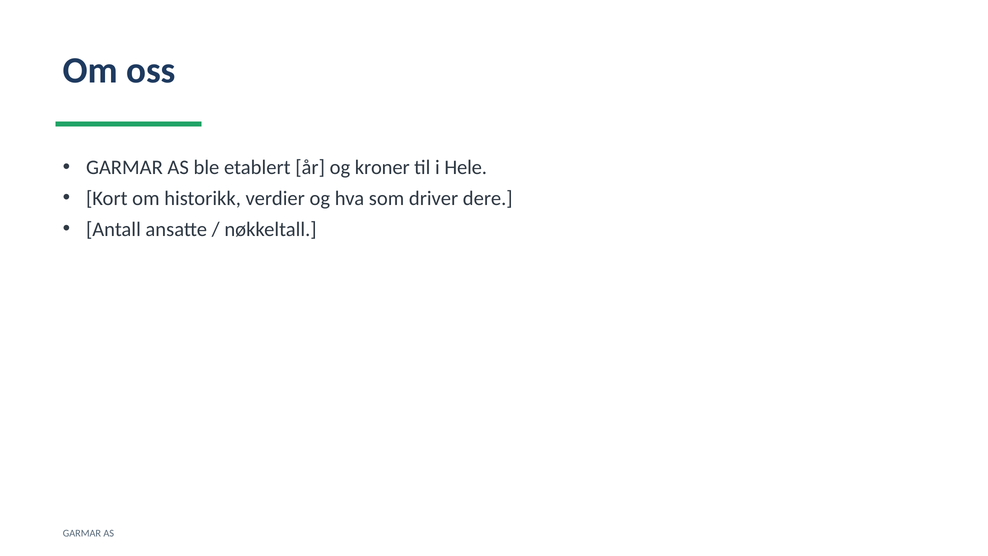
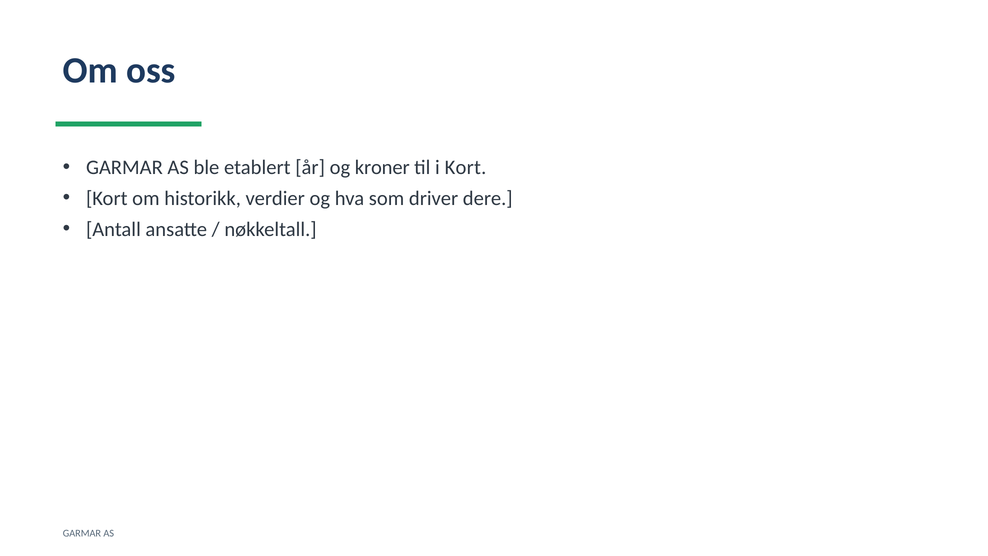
i Hele: Hele -> Kort
